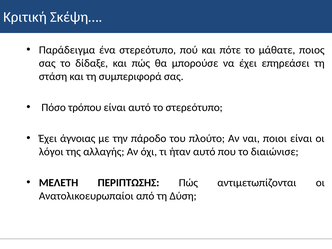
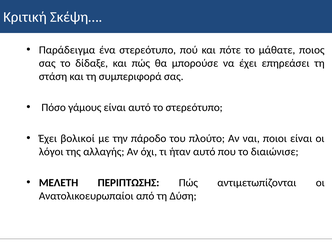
τρόπου: τρόπου -> γάμους
άγνοιας: άγνοιας -> βολικοί
